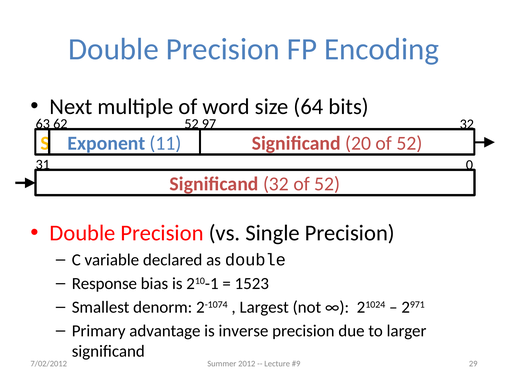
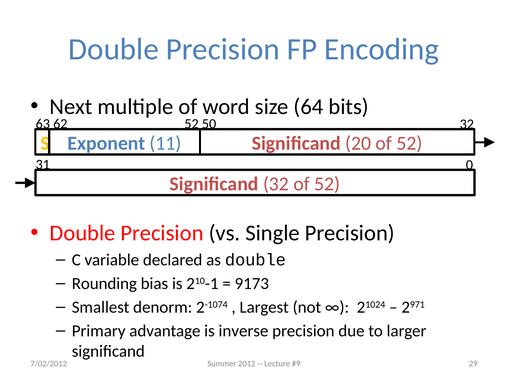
97: 97 -> 50
Response: Response -> Rounding
1523: 1523 -> 9173
